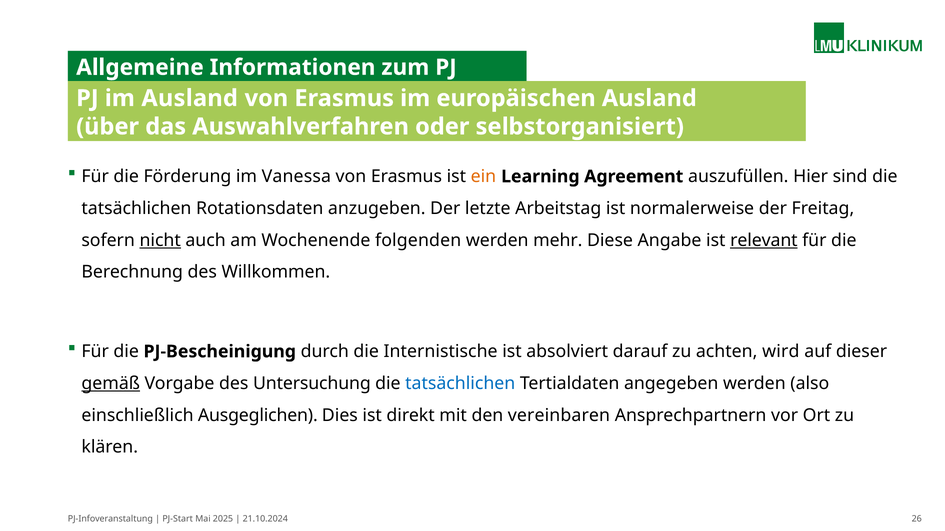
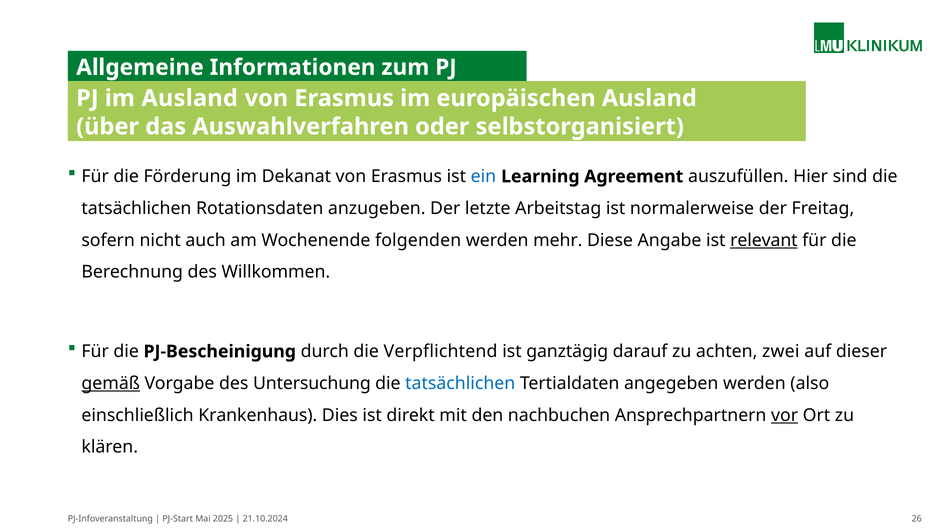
Vanessa: Vanessa -> Dekanat
ein colour: orange -> blue
nicht underline: present -> none
Internistische: Internistische -> Verpflichtend
absolviert: absolviert -> ganztägig
wird: wird -> zwei
Ausgeglichen: Ausgeglichen -> Krankenhaus
vereinbaren: vereinbaren -> nachbuchen
vor underline: none -> present
